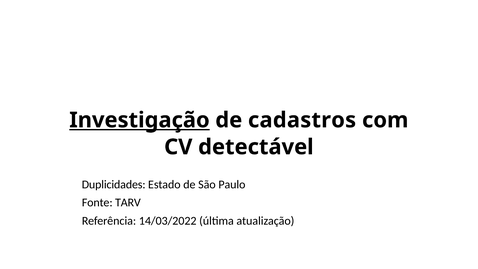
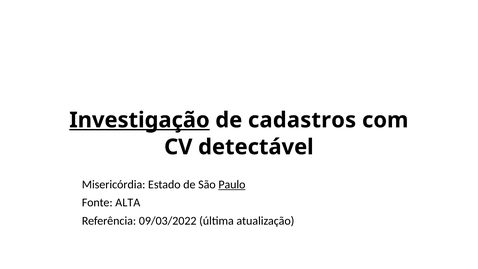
Duplicidades: Duplicidades -> Misericórdia
Paulo underline: none -> present
TARV: TARV -> ALTA
14/03/2022: 14/03/2022 -> 09/03/2022
